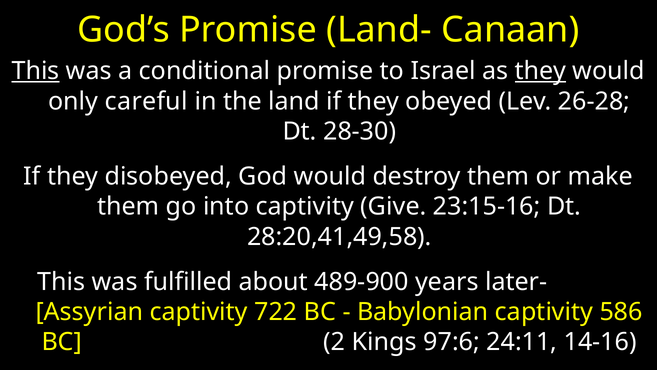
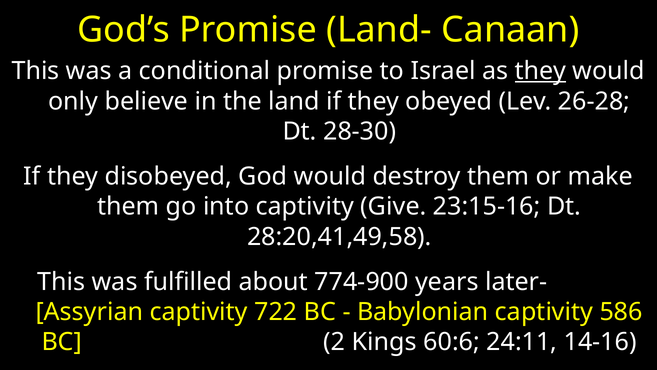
This at (36, 71) underline: present -> none
careful: careful -> believe
489-900: 489-900 -> 774-900
97:6: 97:6 -> 60:6
